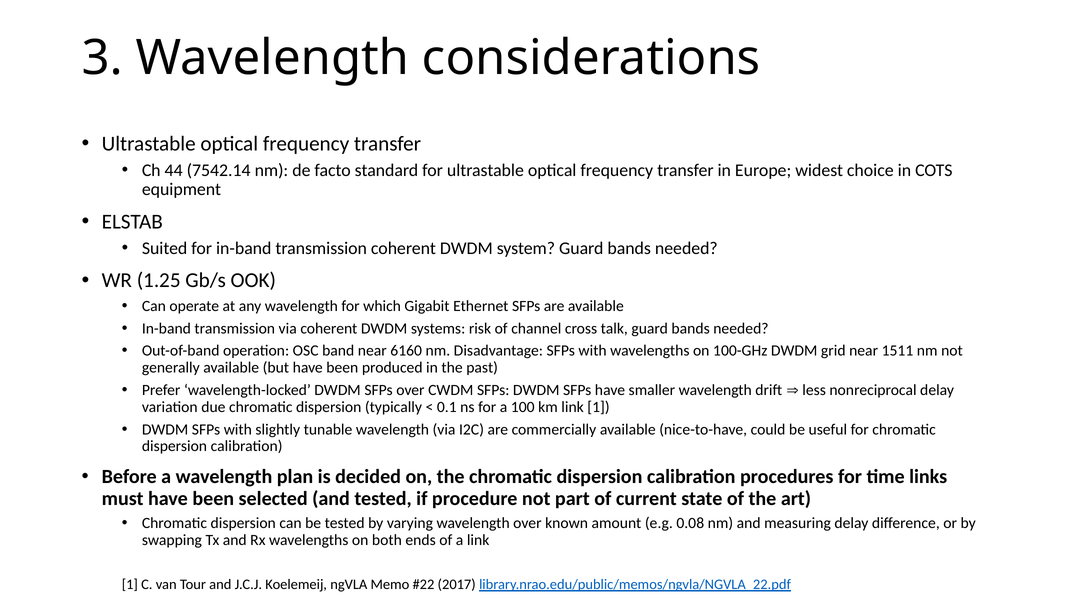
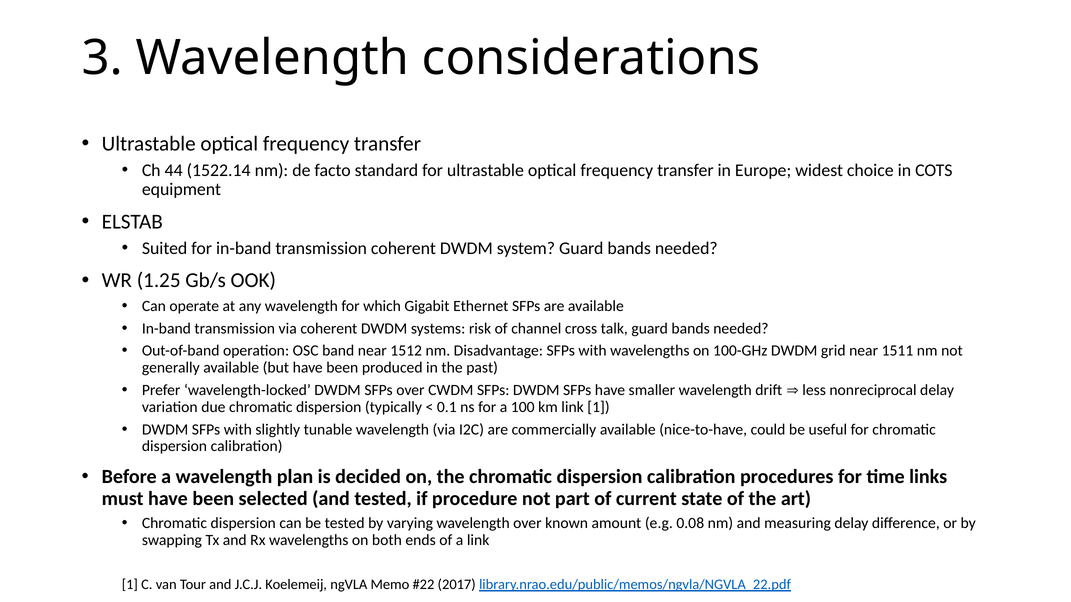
7542.14: 7542.14 -> 1522.14
6160: 6160 -> 1512
